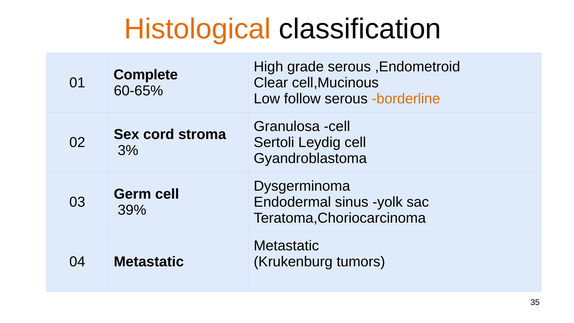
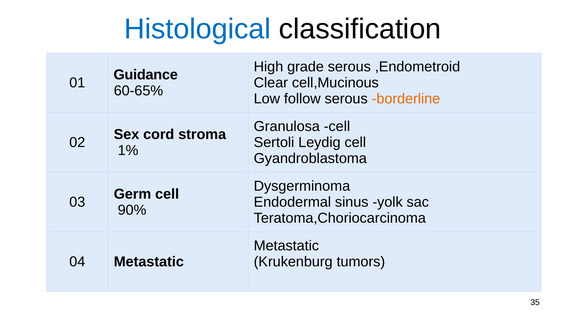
Histological colour: orange -> blue
Complete: Complete -> Guidance
3%: 3% -> 1%
39%: 39% -> 90%
